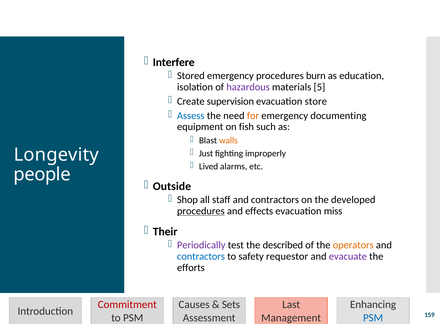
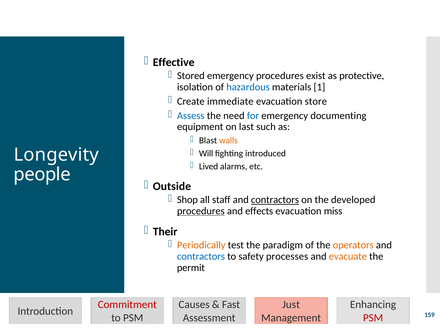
Interfere: Interfere -> Effective
burn: burn -> exist
education: education -> protective
hazardous colour: purple -> blue
5: 5 -> 1
supervision: supervision -> immediate
for colour: orange -> blue
fish: fish -> last
Just: Just -> Will
improperly: improperly -> introduced
contractors at (275, 200) underline: none -> present
Periodically colour: purple -> orange
described: described -> paradigm
requestor: requestor -> processes
evacuate colour: purple -> orange
efforts: efforts -> permit
Sets: Sets -> Fast
Last: Last -> Just
PSM at (373, 318) colour: blue -> red
